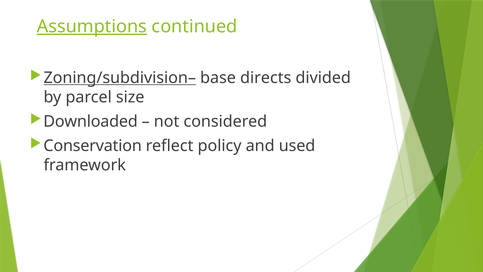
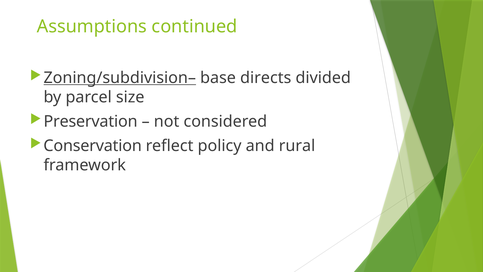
Assumptions underline: present -> none
Downloaded: Downloaded -> Preservation
used: used -> rural
